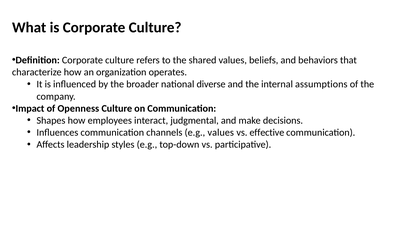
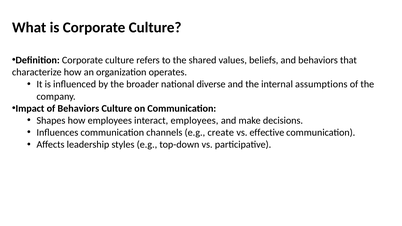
of Openness: Openness -> Behaviors
interact judgmental: judgmental -> employees
e.g values: values -> create
